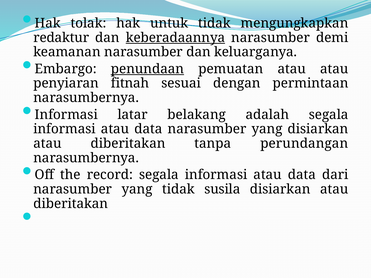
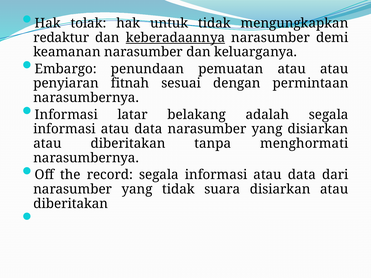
penundaan underline: present -> none
perundangan: perundangan -> menghormati
susila: susila -> suara
